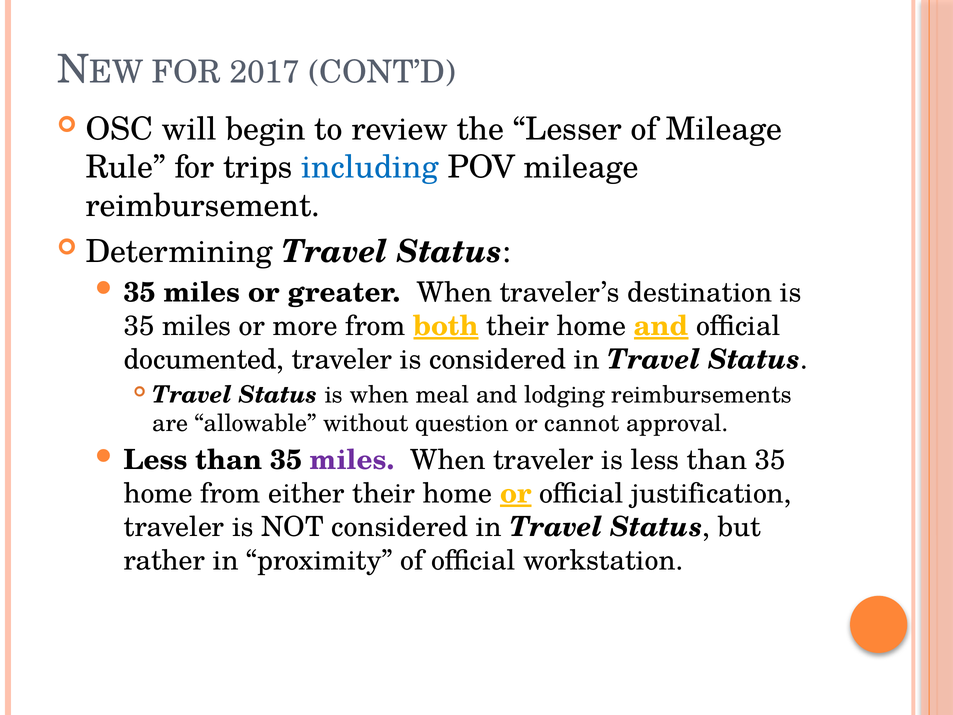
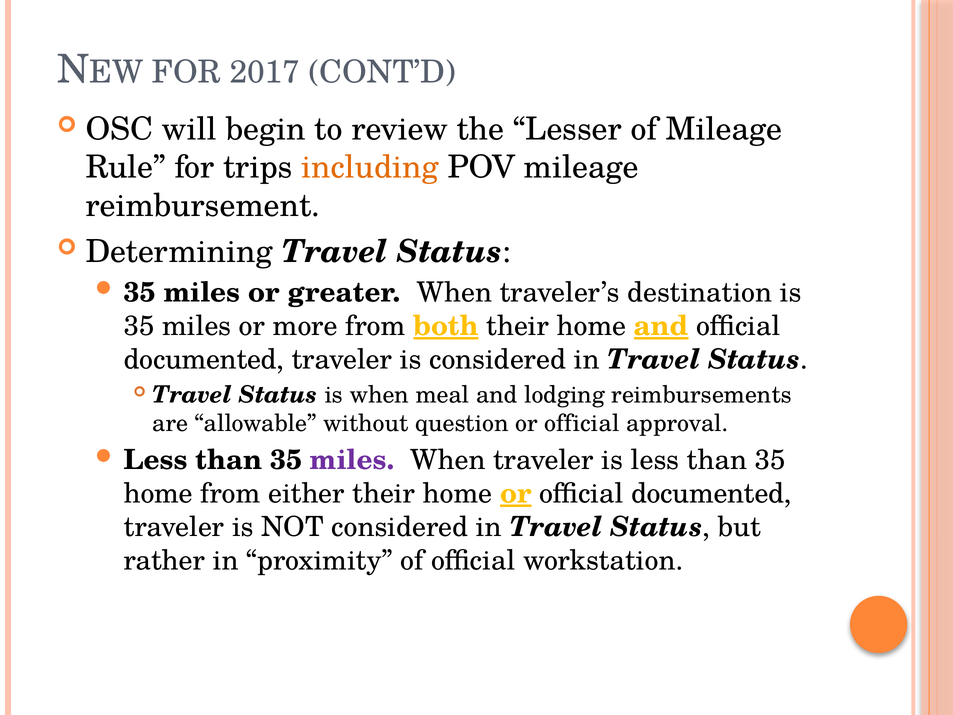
including colour: blue -> orange
question or cannot: cannot -> official
or official justification: justification -> documented
